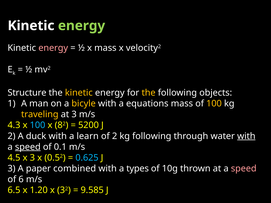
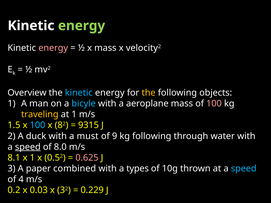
Structure: Structure -> Overview
kinetic at (79, 93) colour: yellow -> light blue
bicyle colour: yellow -> light blue
equations: equations -> aeroplane
100 at (214, 104) colour: yellow -> pink
at 3: 3 -> 1
4.3: 4.3 -> 1.5
5200: 5200 -> 9315
learn: learn -> must
of 2: 2 -> 9
with at (246, 136) underline: present -> none
0.1: 0.1 -> 8.0
4.5: 4.5 -> 8.1
x 3: 3 -> 1
0.625 colour: light blue -> pink
speed at (244, 169) colour: pink -> light blue
6: 6 -> 4
6.5: 6.5 -> 0.2
1.20: 1.20 -> 0.03
9.585: 9.585 -> 0.229
